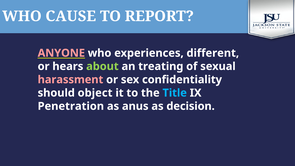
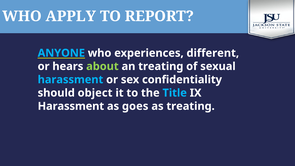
CAUSE: CAUSE -> APPLY
ANYONE colour: pink -> light blue
harassment at (70, 80) colour: pink -> light blue
Penetration at (71, 106): Penetration -> Harassment
anus: anus -> goes
as decision: decision -> treating
